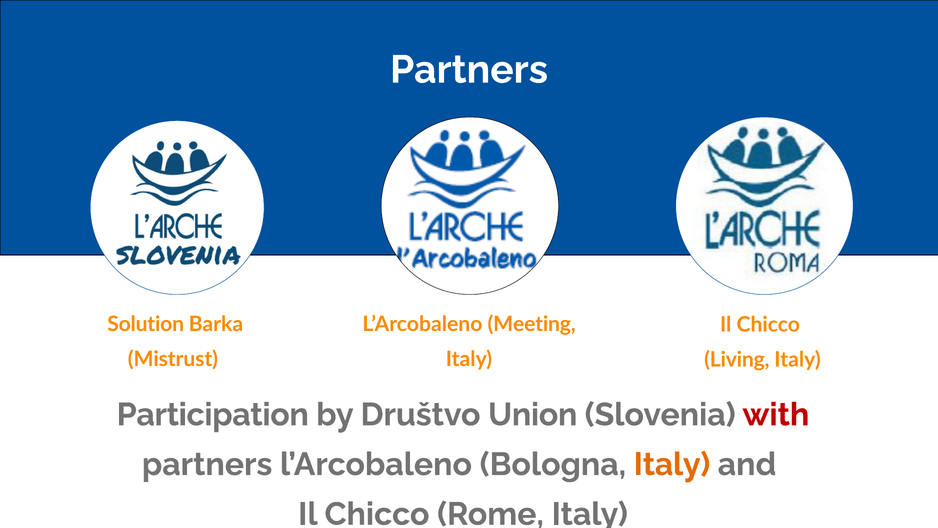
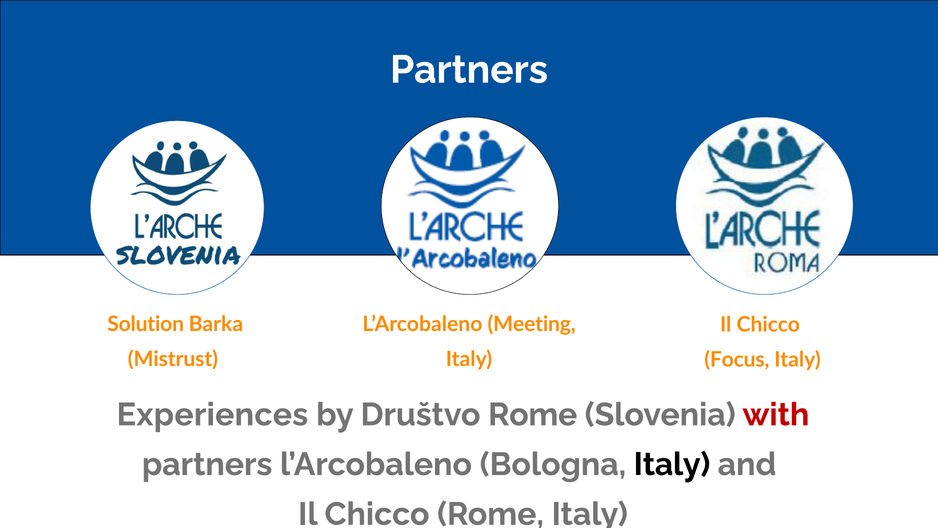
Living: Living -> Focus
Participation: Participation -> Experiences
Društvo Union: Union -> Rome
Italy at (672, 464) colour: orange -> black
